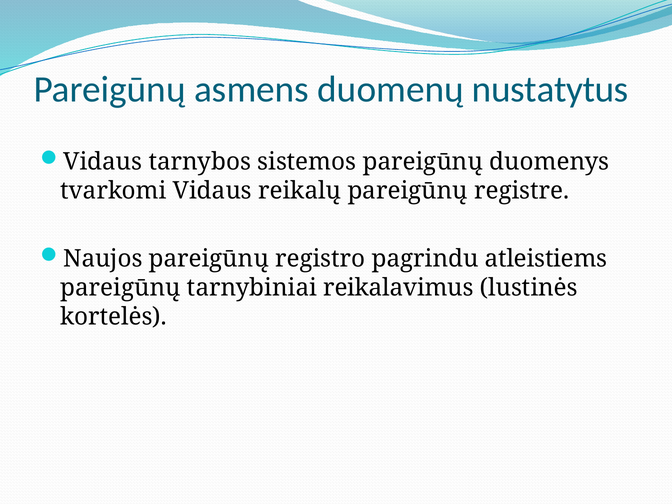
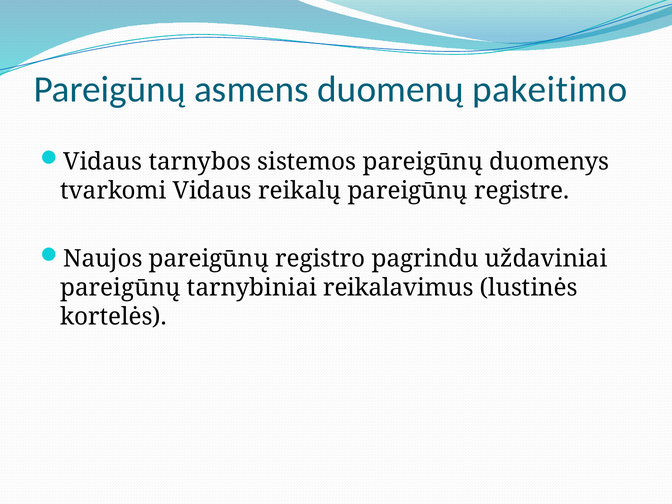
nustatytus: nustatytus -> pakeitimo
atleistiems: atleistiems -> uždaviniai
